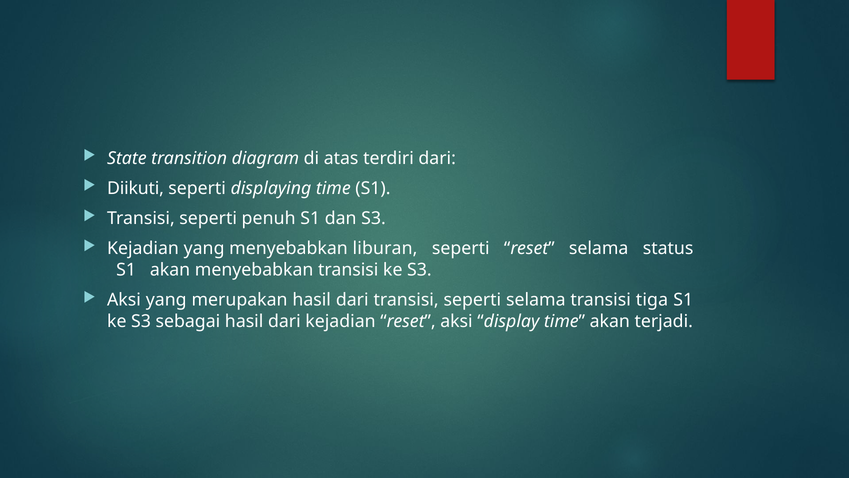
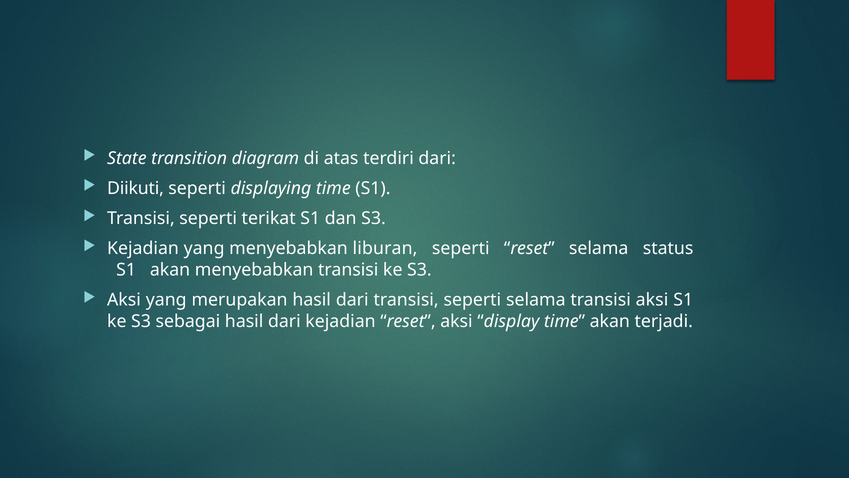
penuh: penuh -> terikat
transisi tiga: tiga -> aksi
